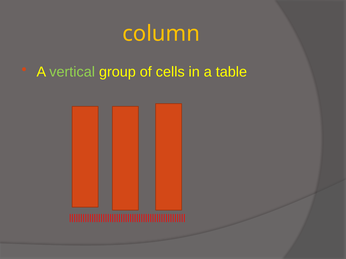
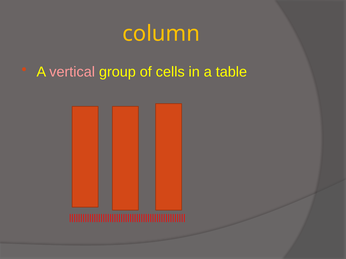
vertical colour: light green -> pink
